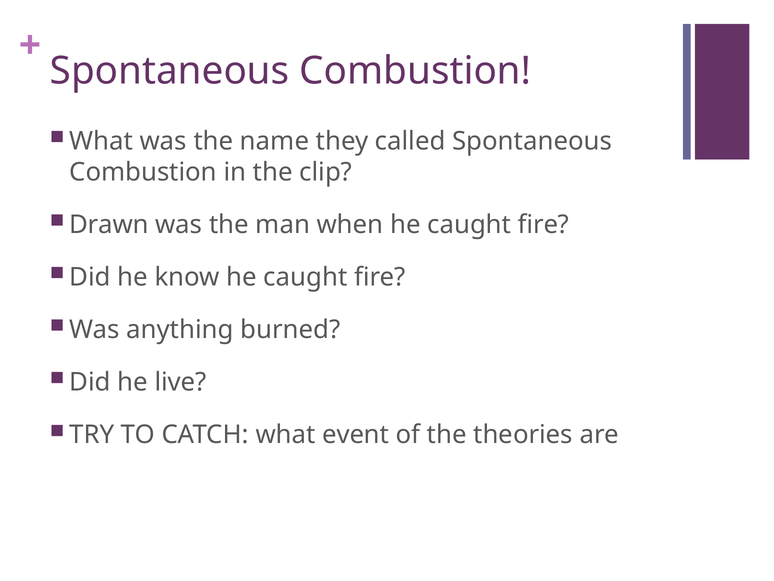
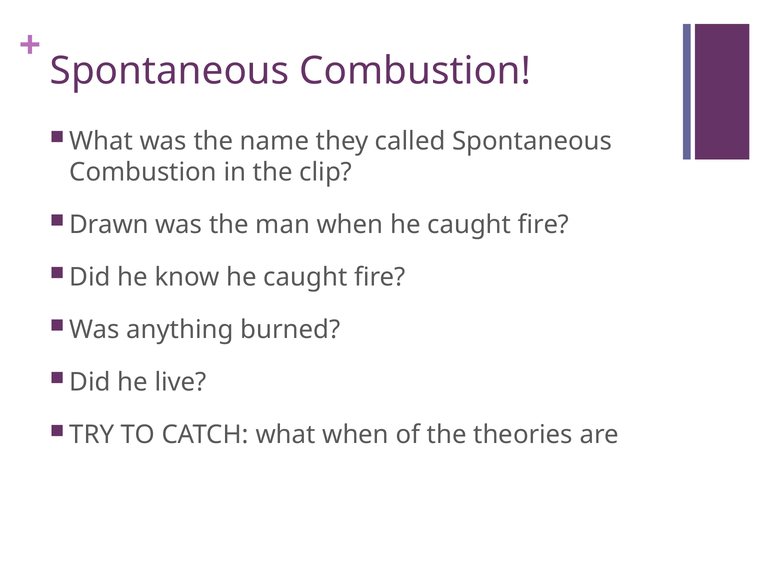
what event: event -> when
